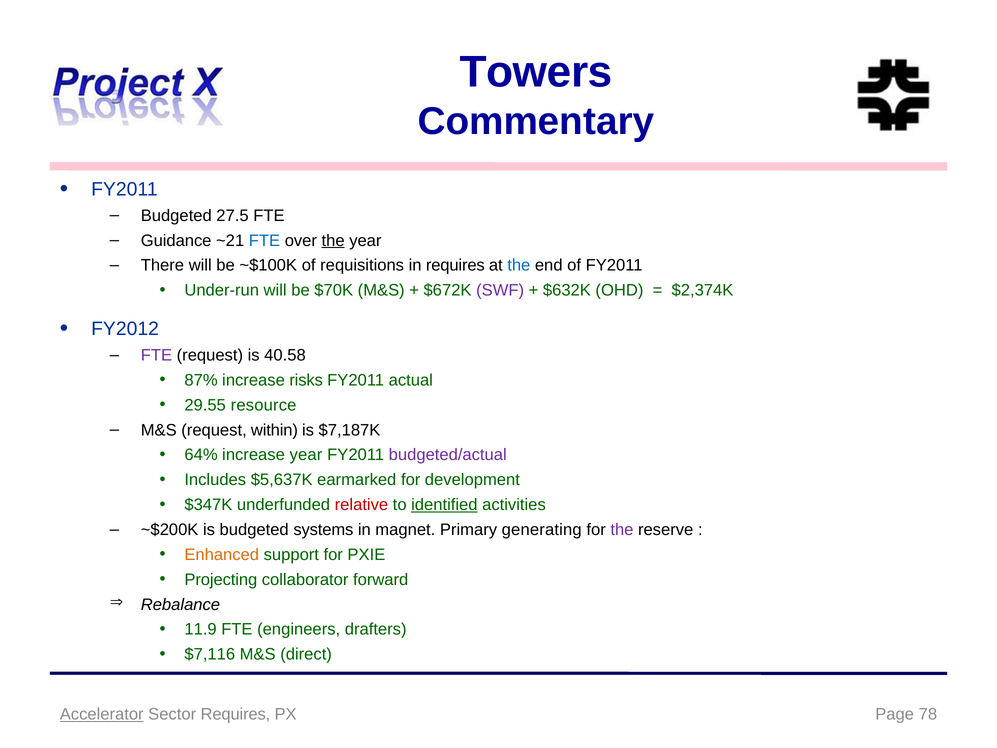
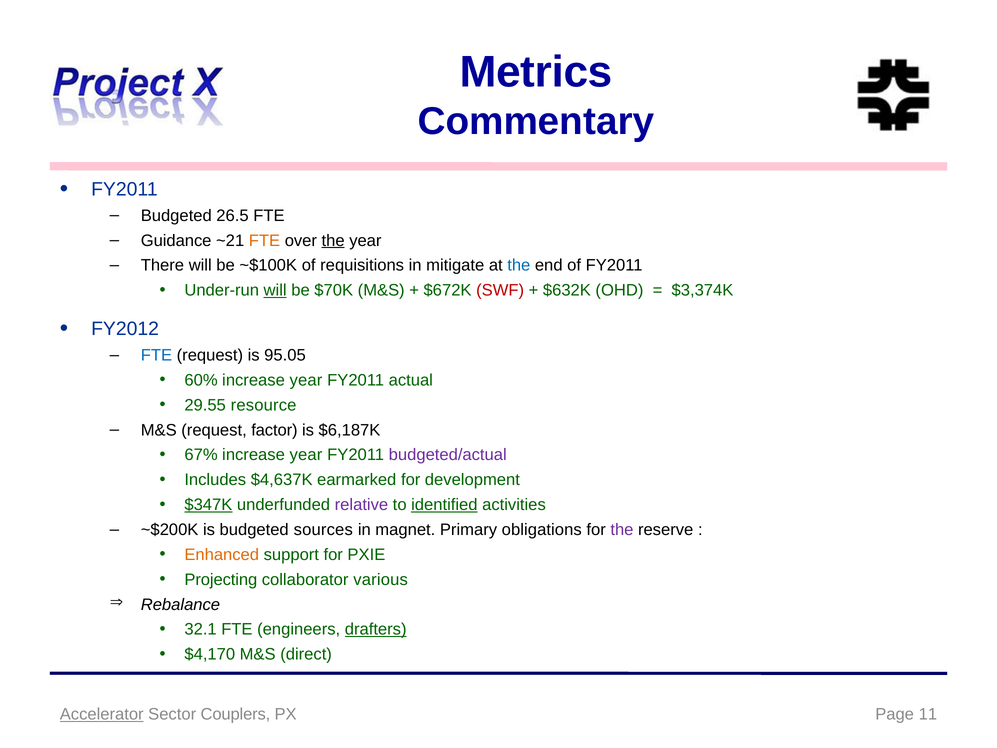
Towers: Towers -> Metrics
27.5: 27.5 -> 26.5
FTE at (264, 240) colour: blue -> orange
in requires: requires -> mitigate
will at (275, 290) underline: none -> present
SWF colour: purple -> red
$2,374K: $2,374K -> $3,374K
FTE at (156, 355) colour: purple -> blue
40.58: 40.58 -> 95.05
87%: 87% -> 60%
risks at (306, 380): risks -> year
within: within -> factor
$7,187K: $7,187K -> $6,187K
64%: 64% -> 67%
$5,637K: $5,637K -> $4,637K
$347K underline: none -> present
relative colour: red -> purple
systems: systems -> sources
generating: generating -> obligations
forward: forward -> various
11.9: 11.9 -> 32.1
drafters underline: none -> present
$7,116: $7,116 -> $4,170
Sector Requires: Requires -> Couplers
78: 78 -> 11
